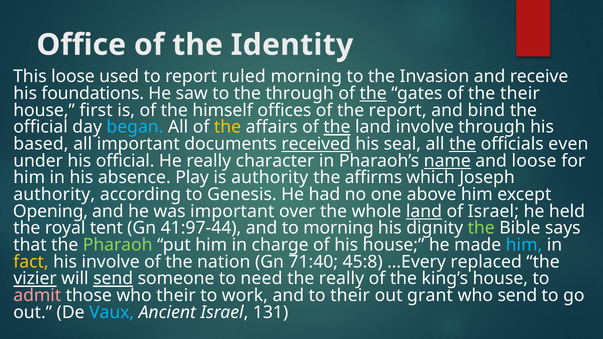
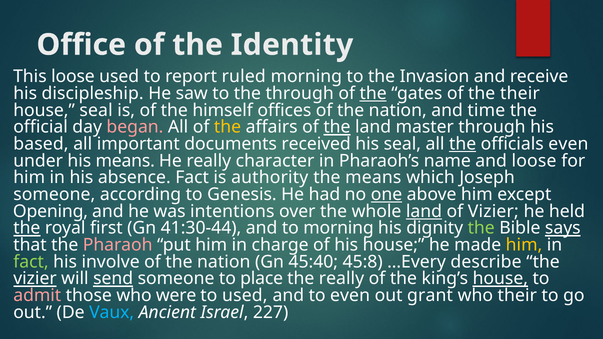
foundations: foundations -> discipleship
house first: first -> seal
offices of the report: report -> nation
bind: bind -> time
began colour: light blue -> pink
land involve: involve -> master
received underline: present -> none
his official: official -> means
name underline: present -> none
absence Play: Play -> Fact
the affirms: affirms -> means
authority at (54, 195): authority -> someone
one underline: none -> present
was important: important -> intentions
of Israel: Israel -> Vizier
the at (27, 228) underline: none -> present
tent: tent -> first
41:97-44: 41:97-44 -> 41:30-44
says underline: none -> present
Pharaoh colour: light green -> pink
him at (524, 245) colour: light blue -> yellow
fact at (31, 262) colour: yellow -> light green
71:40: 71:40 -> 45:40
replaced: replaced -> describe
need: need -> place
house at (500, 279) underline: none -> present
who their: their -> were
to work: work -> used
to their: their -> even
who send: send -> their
131: 131 -> 227
